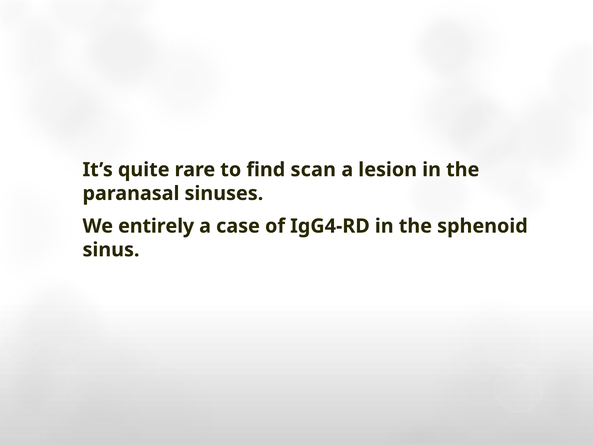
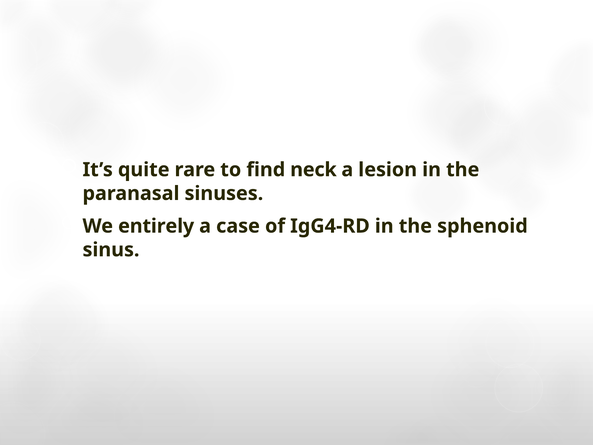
scan: scan -> neck
